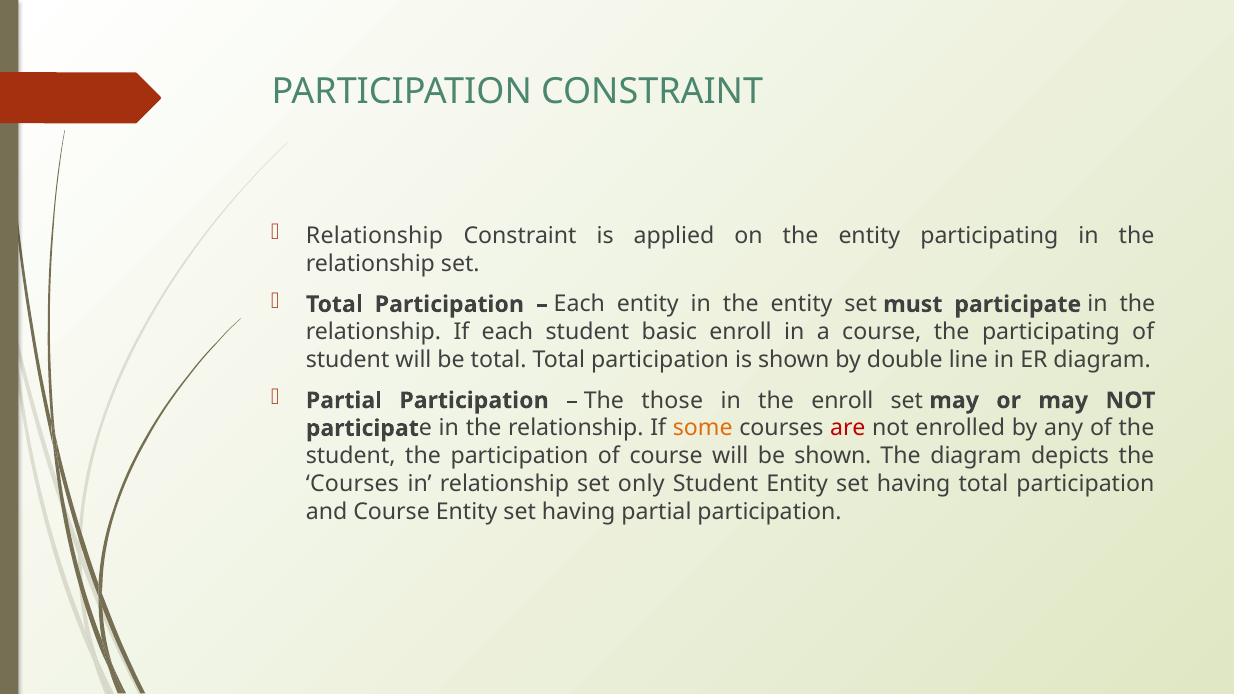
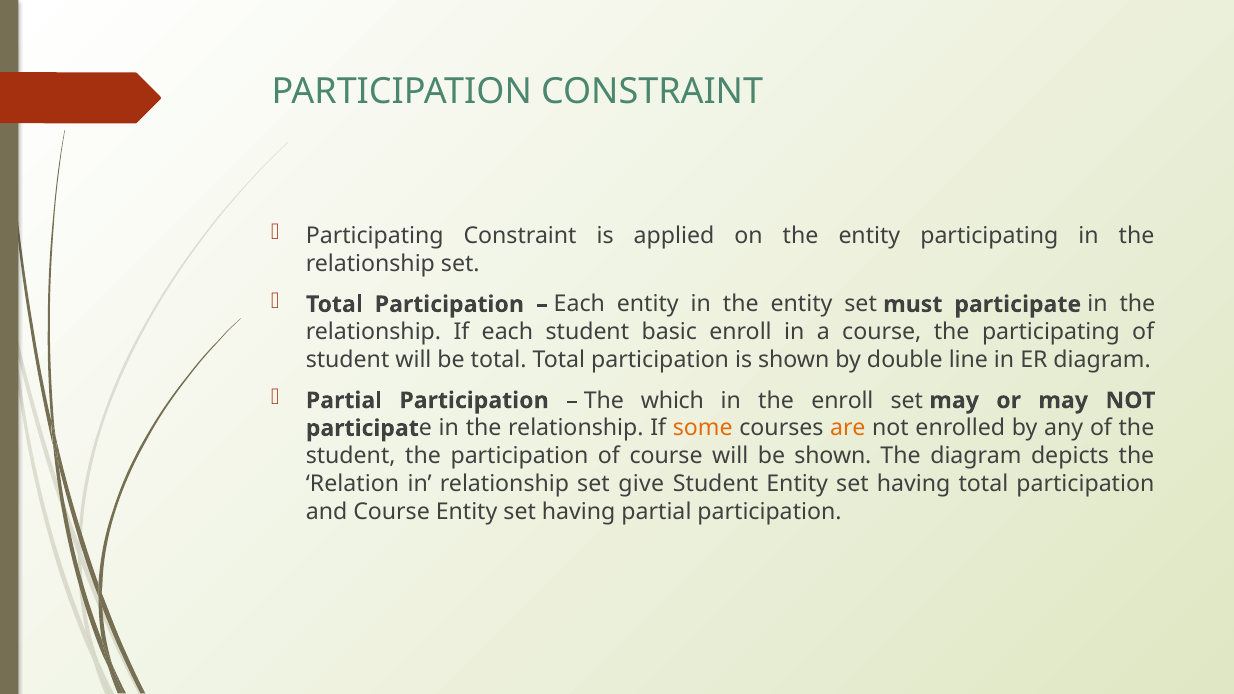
Relationship at (375, 236): Relationship -> Participating
those: those -> which
are colour: red -> orange
Courses at (352, 484): Courses -> Relation
only: only -> give
